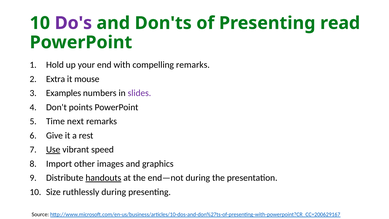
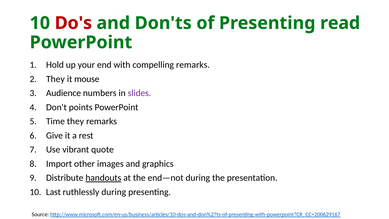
Do's colour: purple -> red
Extra at (56, 79): Extra -> They
Examples: Examples -> Audience
Time next: next -> they
Use underline: present -> none
speed: speed -> quote
Size: Size -> Last
